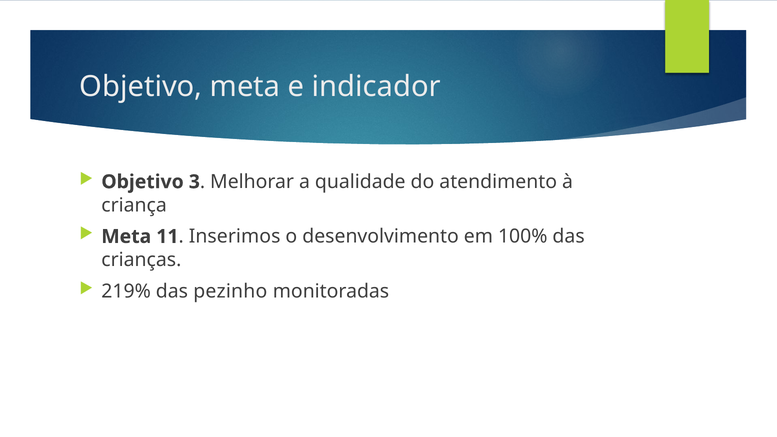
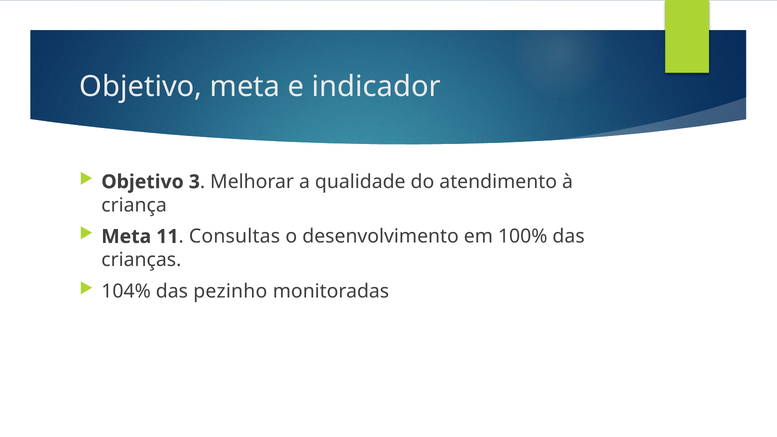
Inserimos: Inserimos -> Consultas
219%: 219% -> 104%
